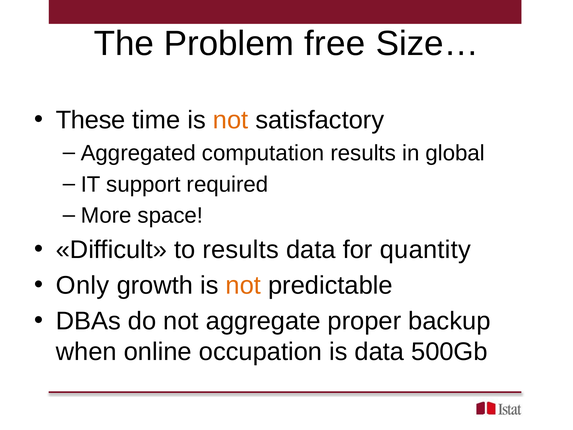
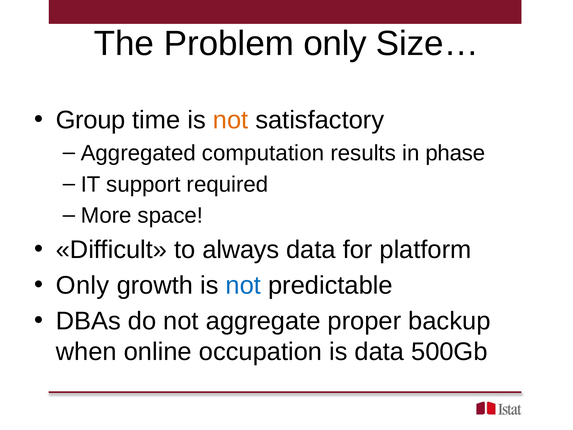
Problem free: free -> only
These: These -> Group
global: global -> phase
to results: results -> always
quantity: quantity -> platform
not at (243, 285) colour: orange -> blue
